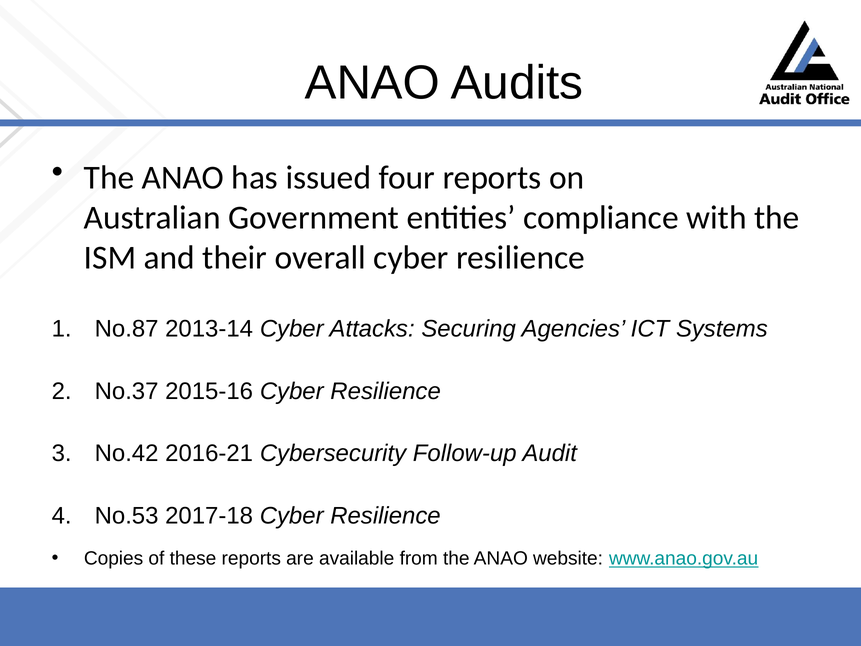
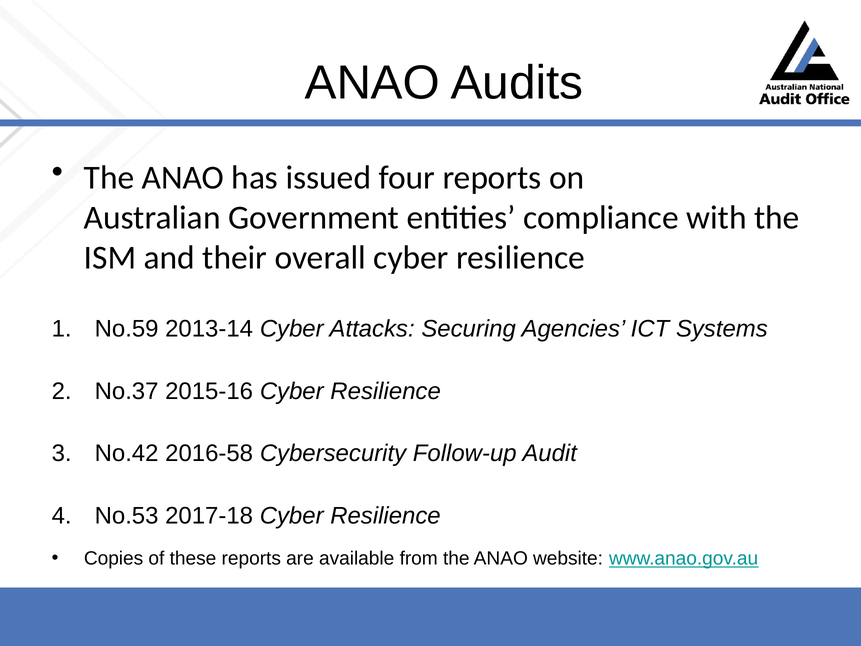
No.87: No.87 -> No.59
2016-21: 2016-21 -> 2016-58
